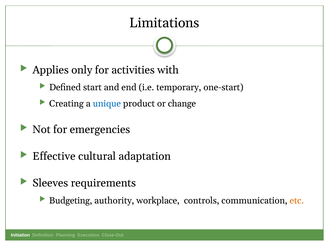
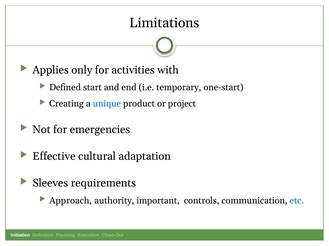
change: change -> project
Budgeting: Budgeting -> Approach
workplace: workplace -> important
etc colour: orange -> blue
